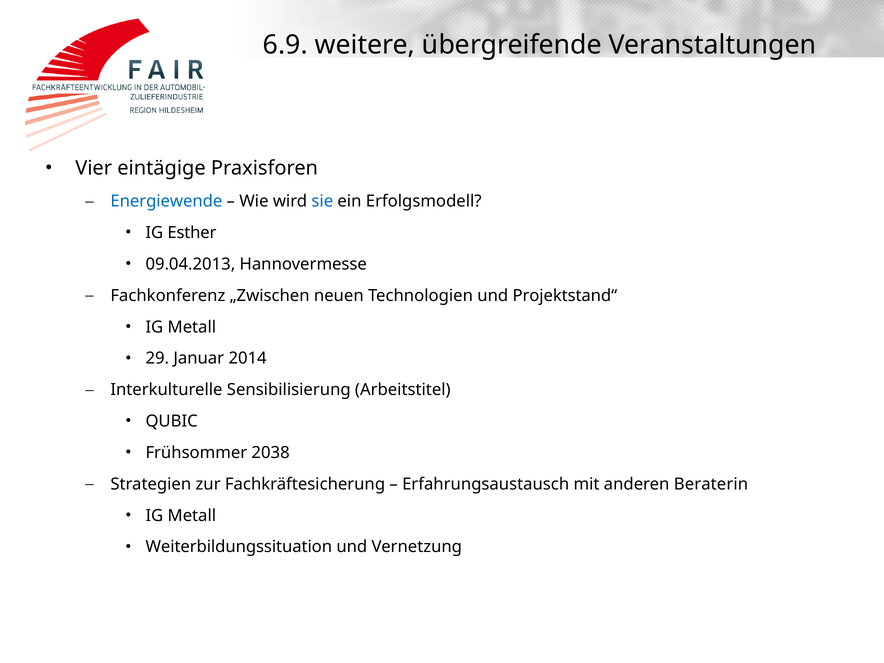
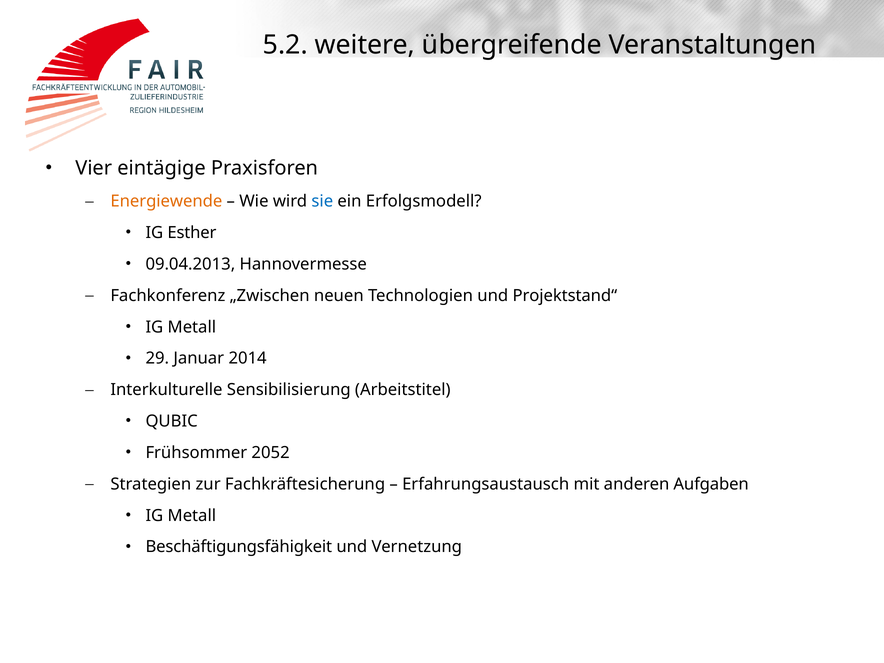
6.9: 6.9 -> 5.2
Energiewende colour: blue -> orange
2038: 2038 -> 2052
Beraterin: Beraterin -> Aufgaben
Weiterbildungssituation: Weiterbildungssituation -> Beschäftigungsfähigkeit
